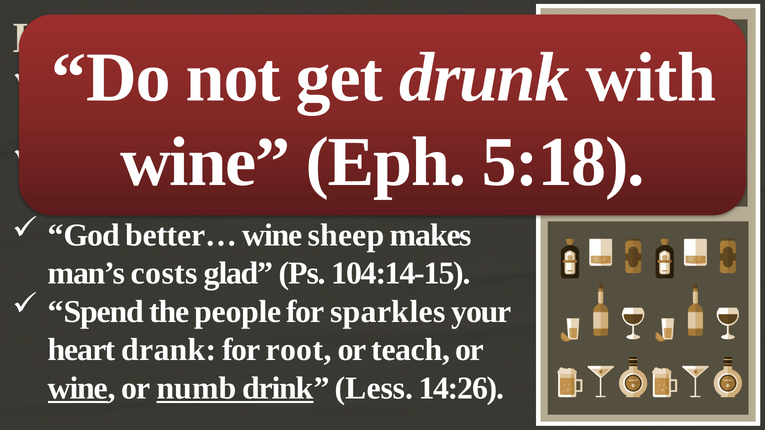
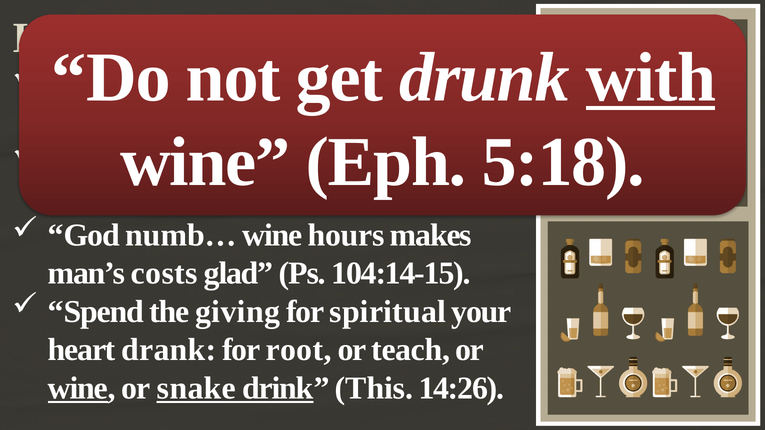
with underline: none -> present
better…: better… -> numb…
sheep: sheep -> hours
people: people -> giving
sparkles: sparkles -> spiritual
numb: numb -> snake
Less: Less -> This
